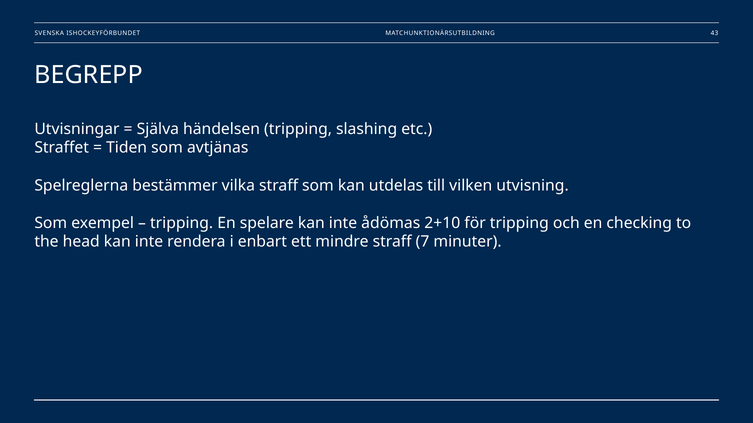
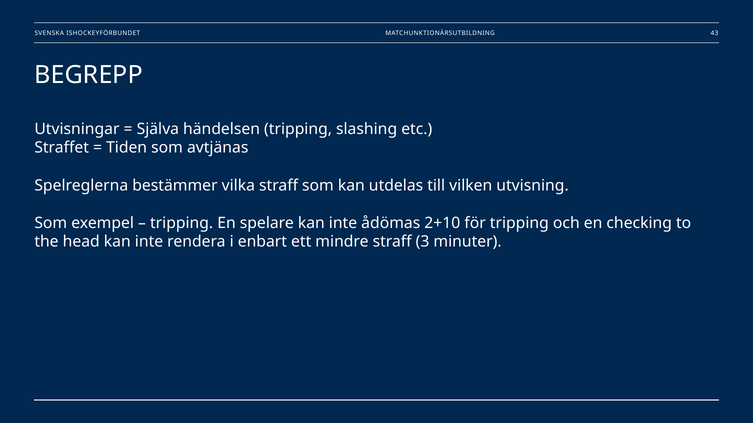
7: 7 -> 3
